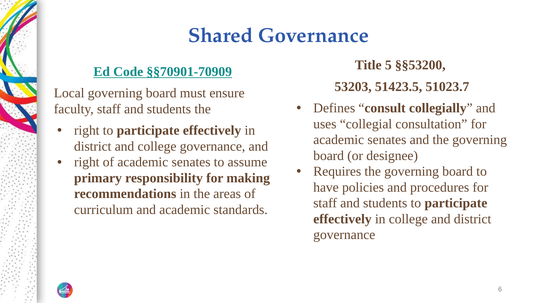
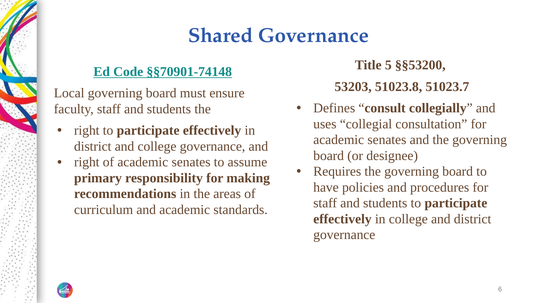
§§70901-70909: §§70901-70909 -> §§70901-74148
51423.5: 51423.5 -> 51023.8
